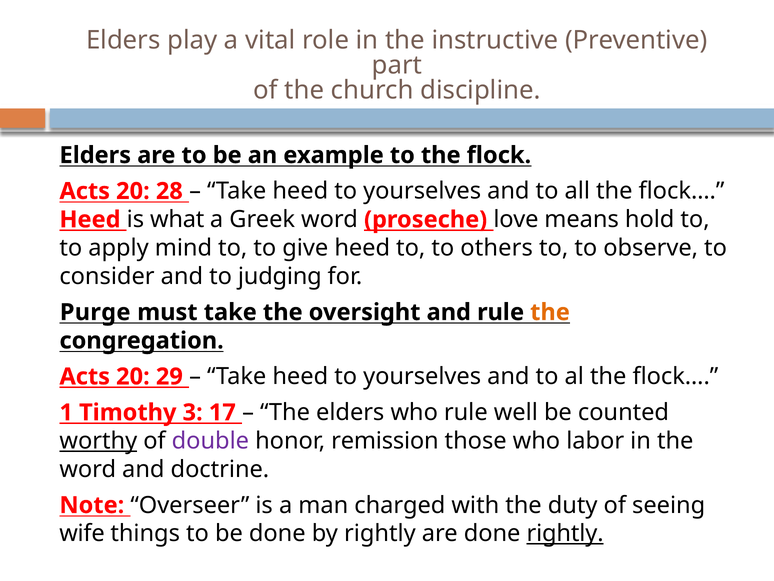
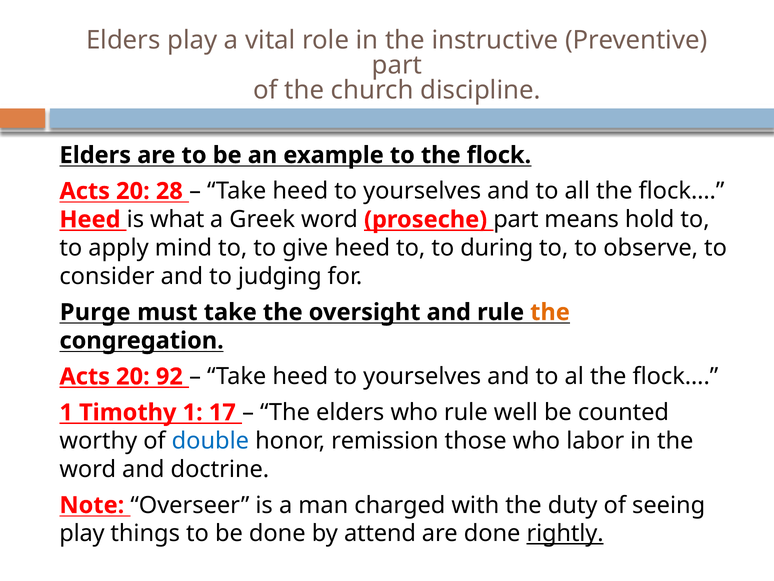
proseche love: love -> part
others: others -> during
29: 29 -> 92
Timothy 3: 3 -> 1
worthy underline: present -> none
double colour: purple -> blue
wife at (82, 533): wife -> play
by rightly: rightly -> attend
